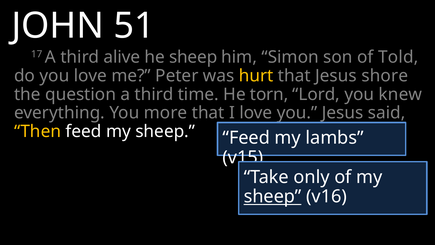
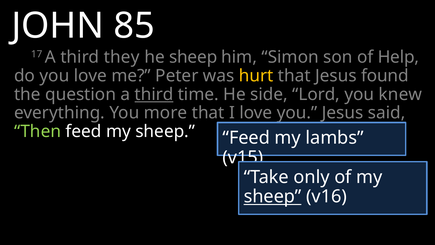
51: 51 -> 85
alive: alive -> they
Told: Told -> Help
shore: shore -> found
third at (154, 94) underline: none -> present
torn: torn -> side
Then colour: yellow -> light green
